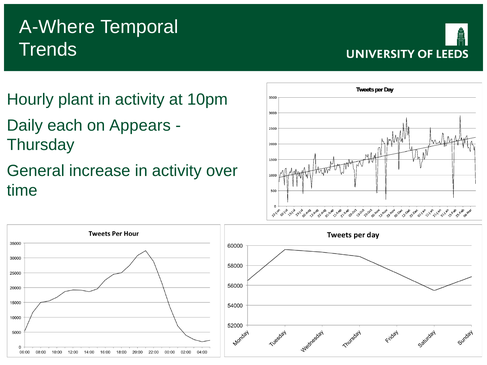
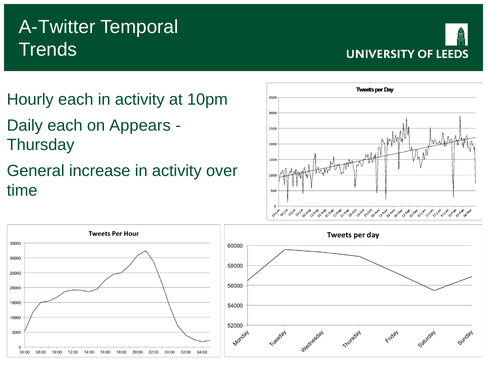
A-Where: A-Where -> A-Twitter
Hourly plant: plant -> each
